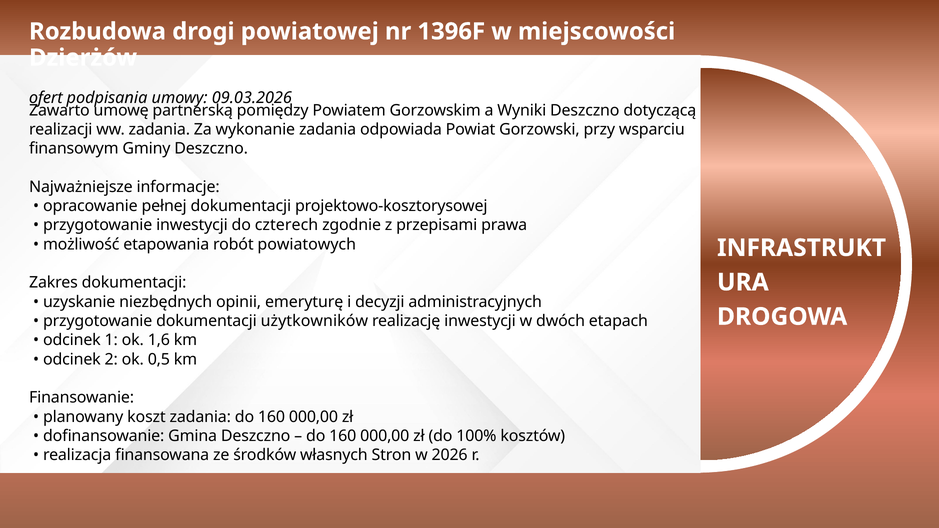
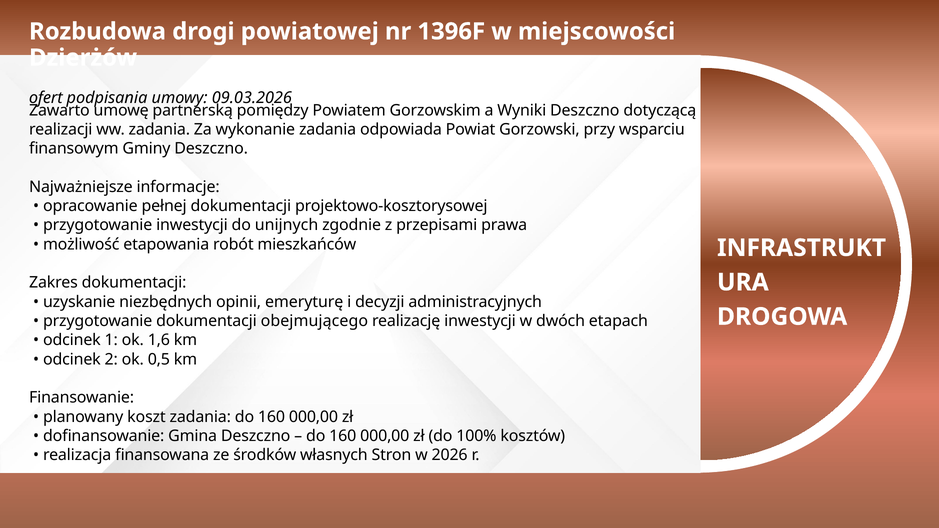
czterech: czterech -> unijnych
powiatowych: powiatowych -> mieszkańców
użytkowników: użytkowników -> obejmującego
